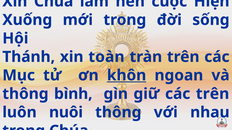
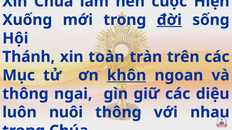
đời underline: none -> present
bình: bình -> ngai
các trên: trên -> diệu
